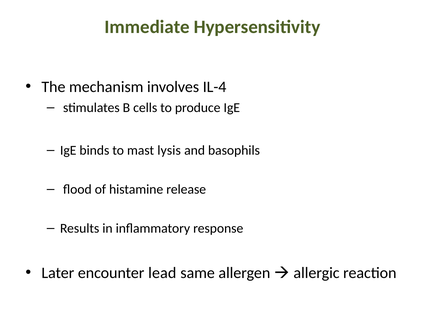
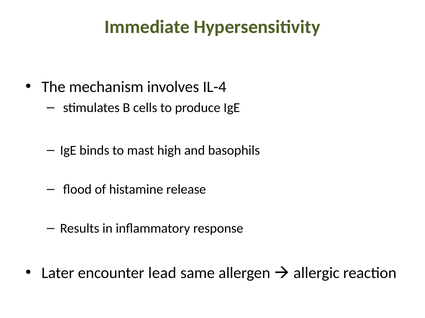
lysis: lysis -> high
